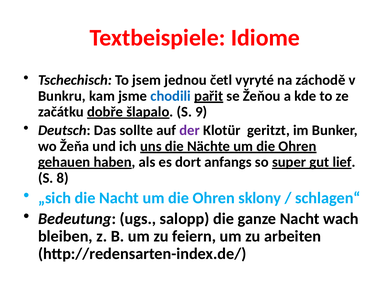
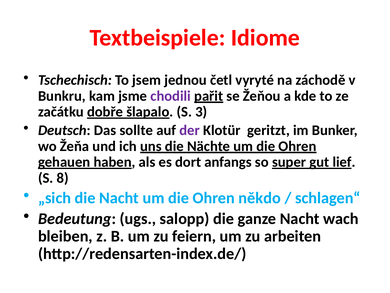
chodili colour: blue -> purple
9: 9 -> 3
sklony: sklony -> někdo
